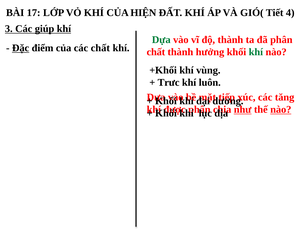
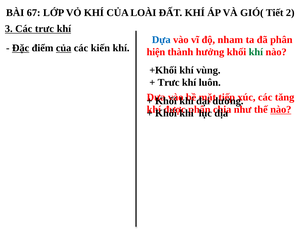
17: 17 -> 67
HIỆN: HIỆN -> LOÀI
4: 4 -> 2
Các giúp: giúp -> trưc
Dựa at (161, 40) colour: green -> blue
độ thành: thành -> nham
của at (64, 48) underline: none -> present
các chất: chất -> kiến
chất at (156, 52): chất -> hiện
như underline: present -> none
